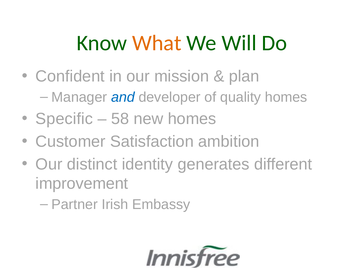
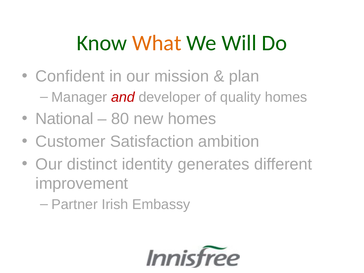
and colour: blue -> red
Specific: Specific -> National
58: 58 -> 80
